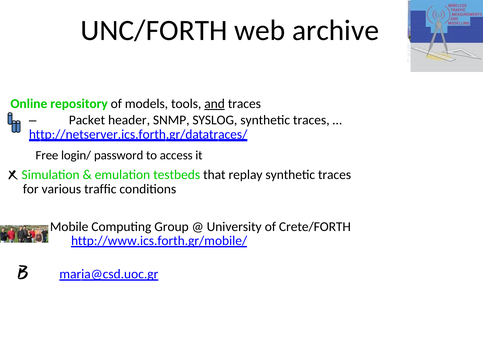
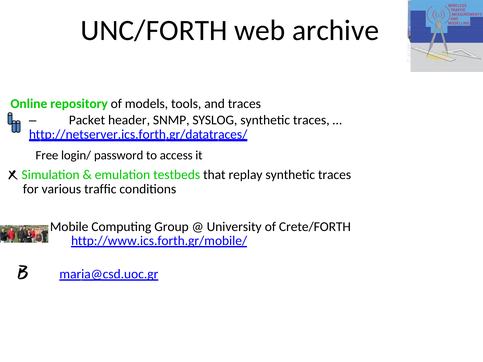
and underline: present -> none
